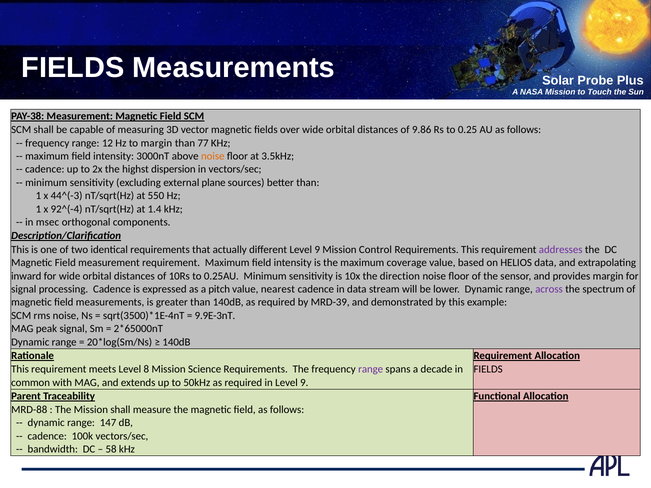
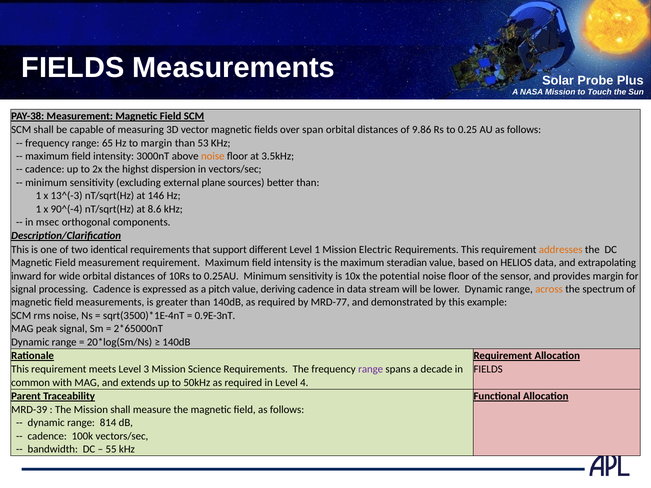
over wide: wide -> span
12: 12 -> 65
77: 77 -> 53
44^(-3: 44^(-3 -> 13^(-3
550: 550 -> 146
92^(-4: 92^(-4 -> 90^(-4
1.4: 1.4 -> 8.6
actually: actually -> support
different Level 9: 9 -> 1
Control: Control -> Electric
addresses colour: purple -> orange
coverage: coverage -> steradian
direction: direction -> potential
nearest: nearest -> deriving
across colour: purple -> orange
MRD-39: MRD-39 -> MRD-77
9.9E-3nT: 9.9E-3nT -> 0.9E-3nT
8: 8 -> 3
in Level 9: 9 -> 4
MRD-88: MRD-88 -> MRD-39
147: 147 -> 814
58: 58 -> 55
